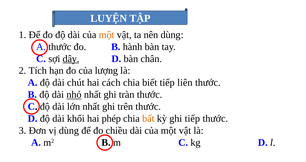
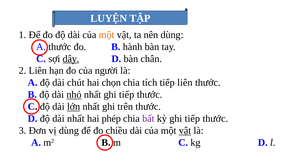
2 Tích: Tích -> Liên
lượng: lượng -> người
cách: cách -> chọn
biết: biết -> tích
nhất ghi tràn: tràn -> tiếp
lớn underline: none -> present
dài khối: khối -> nhất
bất colour: orange -> purple
vật at (185, 131) underline: none -> present
